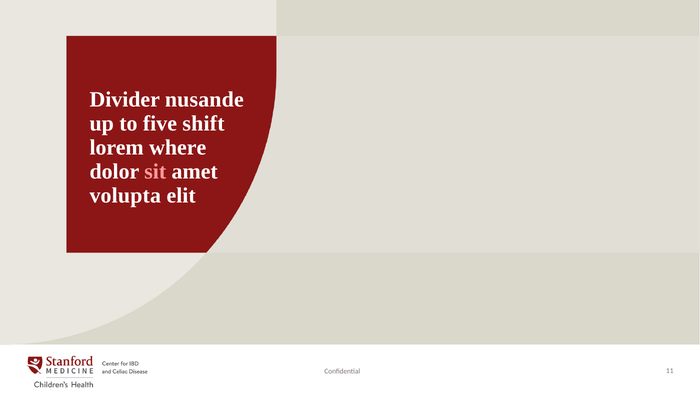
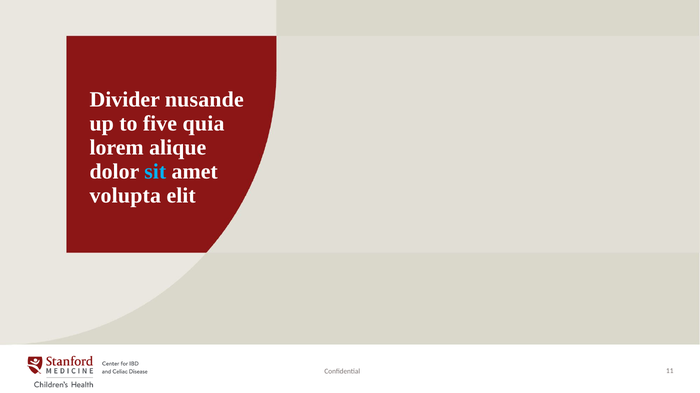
shift: shift -> quia
where: where -> alique
sit colour: pink -> light blue
